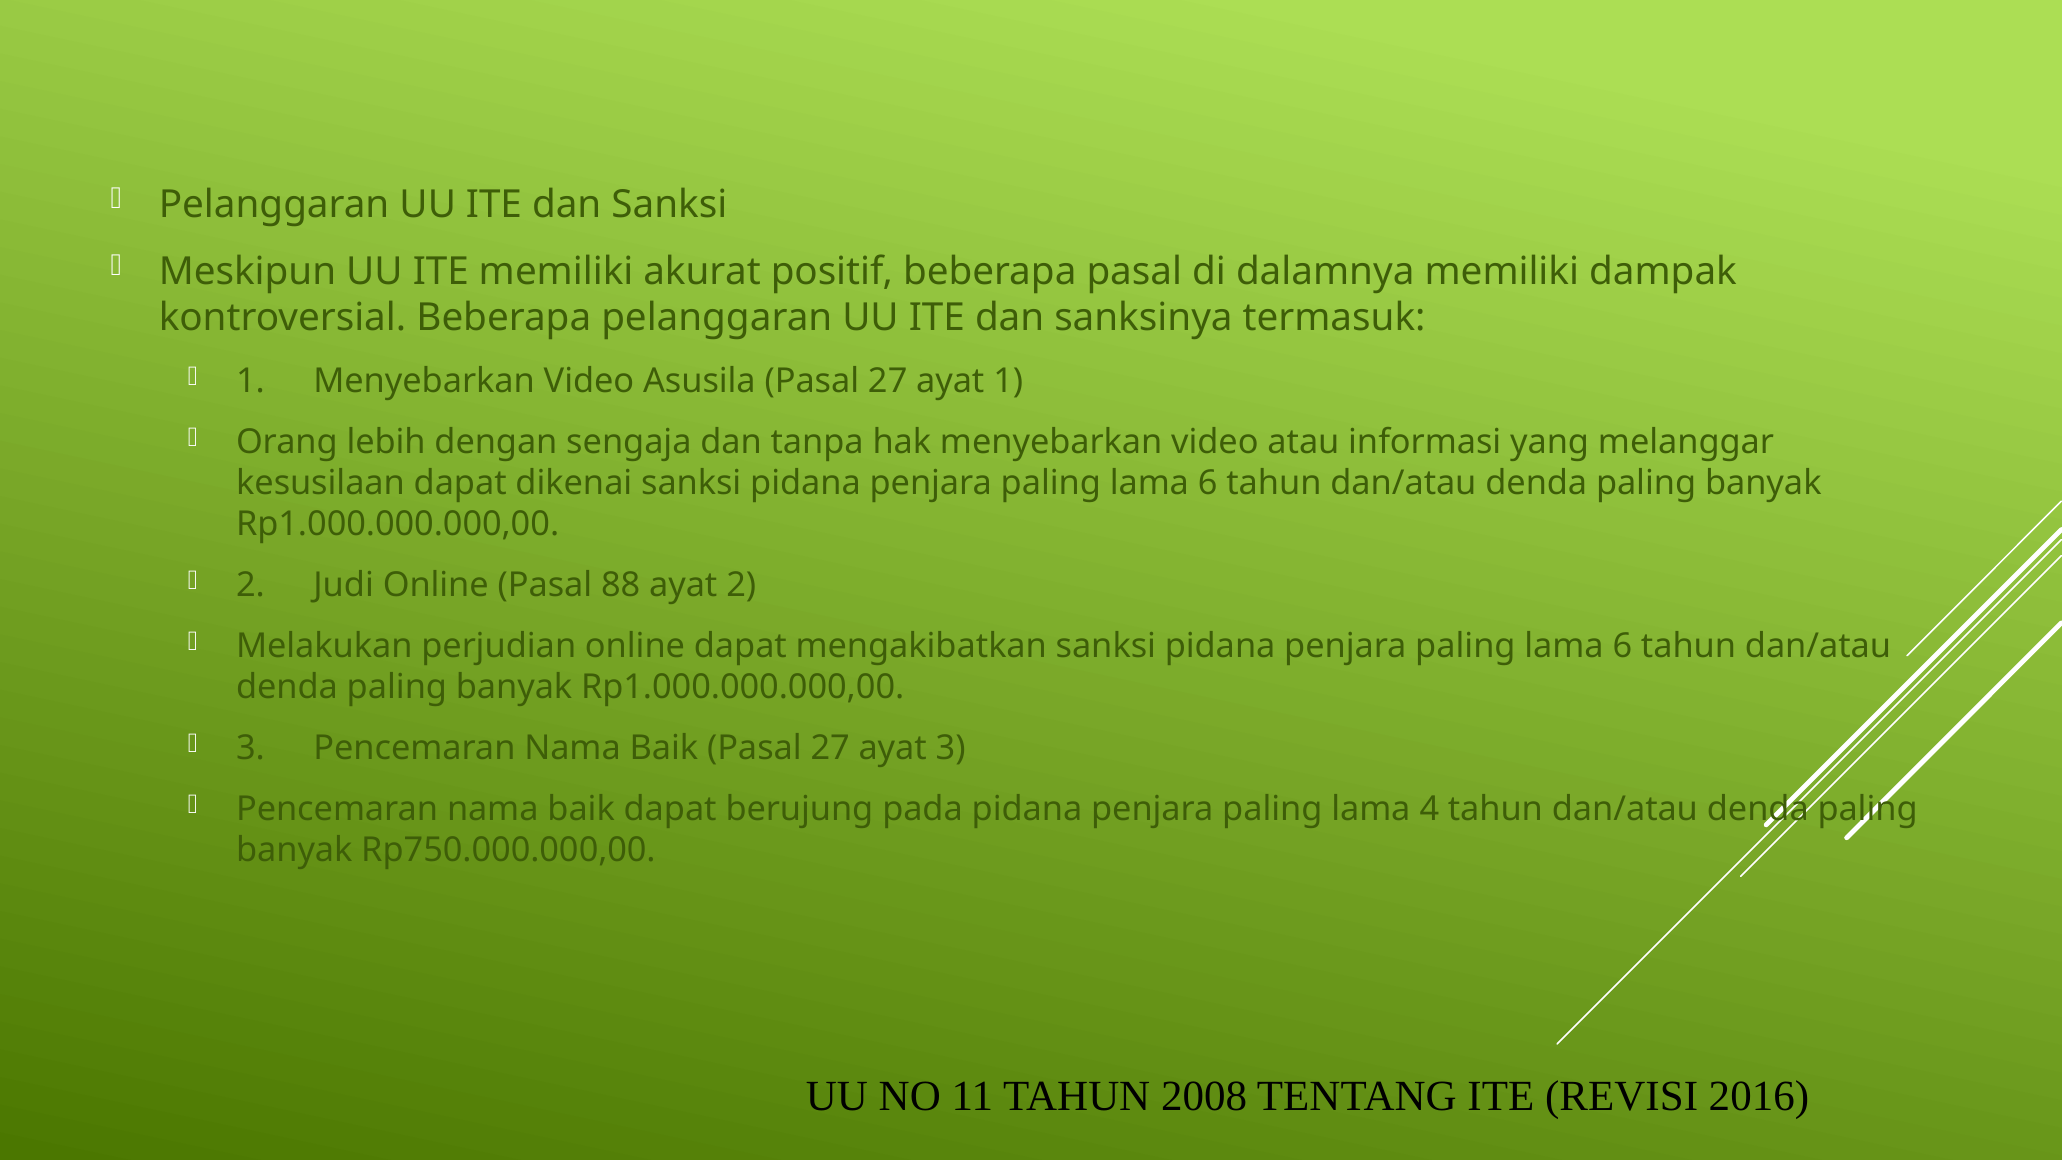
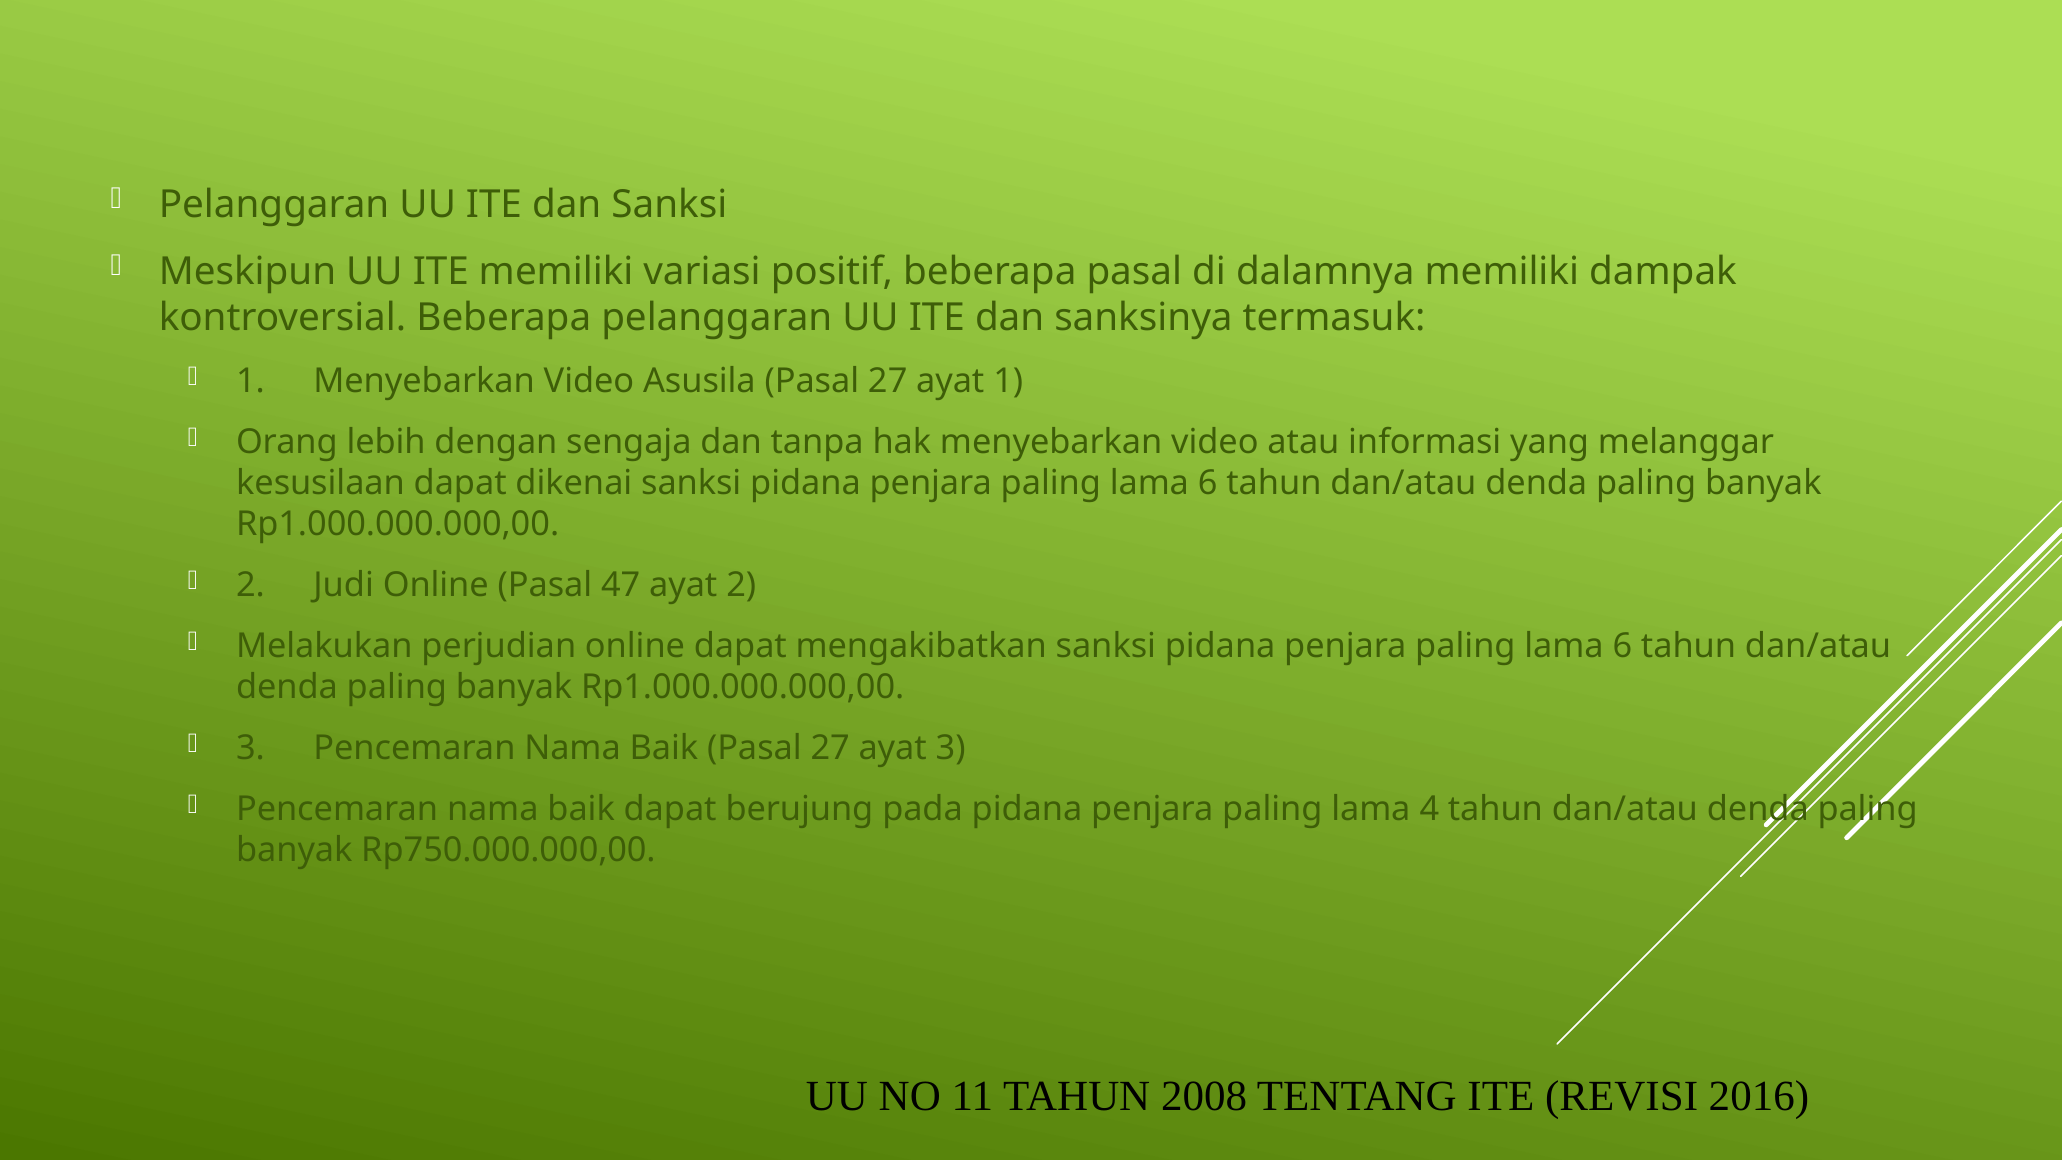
akurat: akurat -> variasi
88: 88 -> 47
